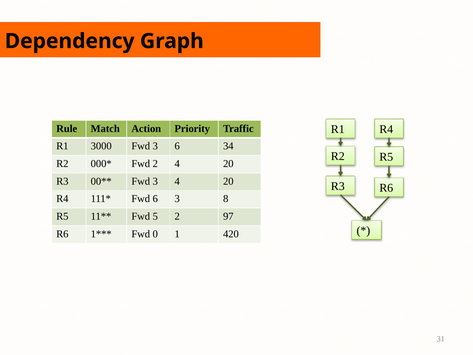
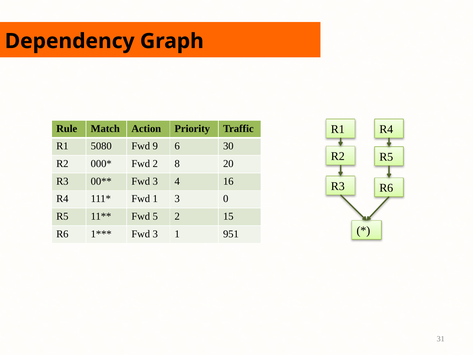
3000: 3000 -> 5080
3 at (155, 146): 3 -> 9
34: 34 -> 30
2 4: 4 -> 8
3 4 20: 20 -> 16
Fwd 6: 6 -> 1
8: 8 -> 0
97: 97 -> 15
0 at (155, 234): 0 -> 3
420: 420 -> 951
